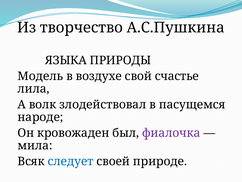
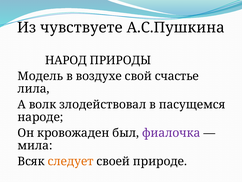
творчество: творчество -> чувствуете
ЯЗЫКА: ЯЗЫКА -> НАРОД
следует colour: blue -> orange
